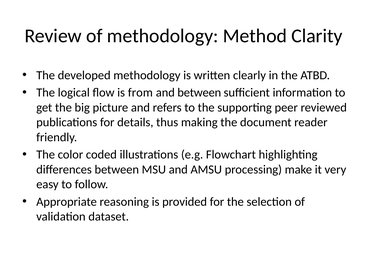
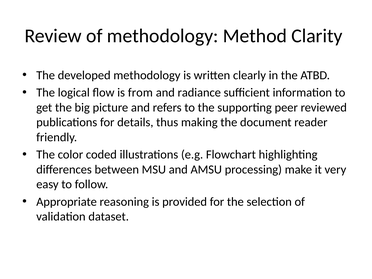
and between: between -> radiance
